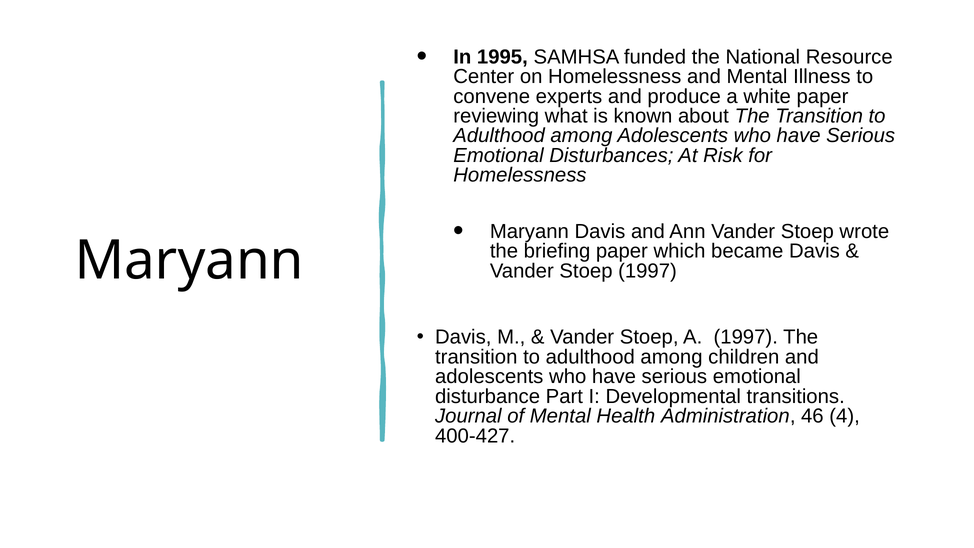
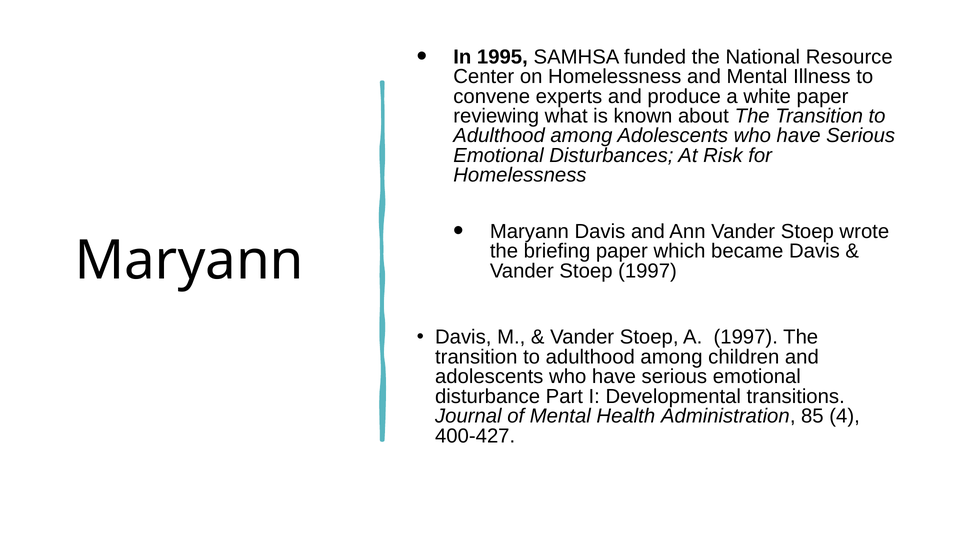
46: 46 -> 85
